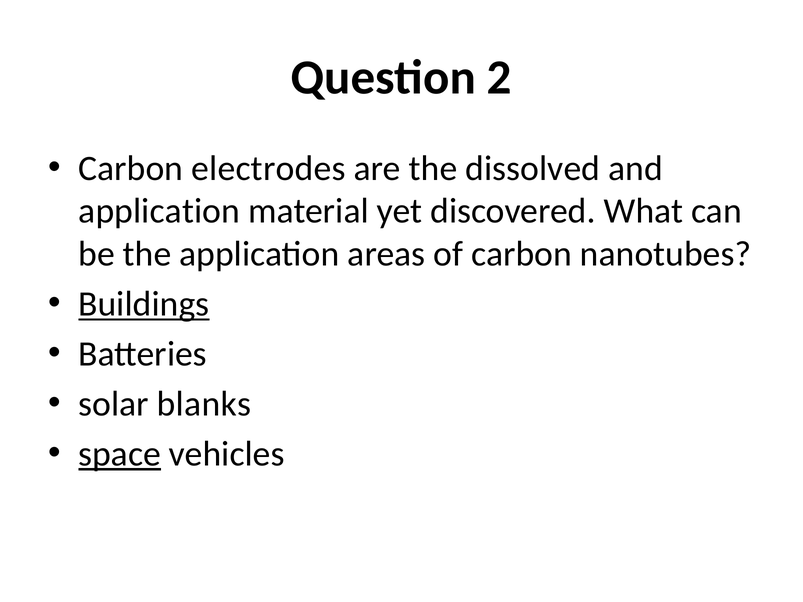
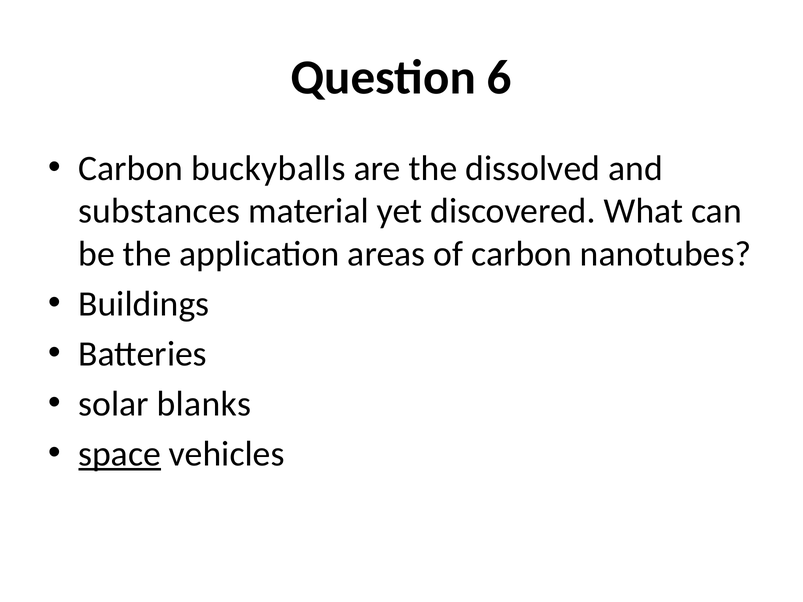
2: 2 -> 6
electrodes: electrodes -> buckyballs
application at (159, 211): application -> substances
Buildings underline: present -> none
